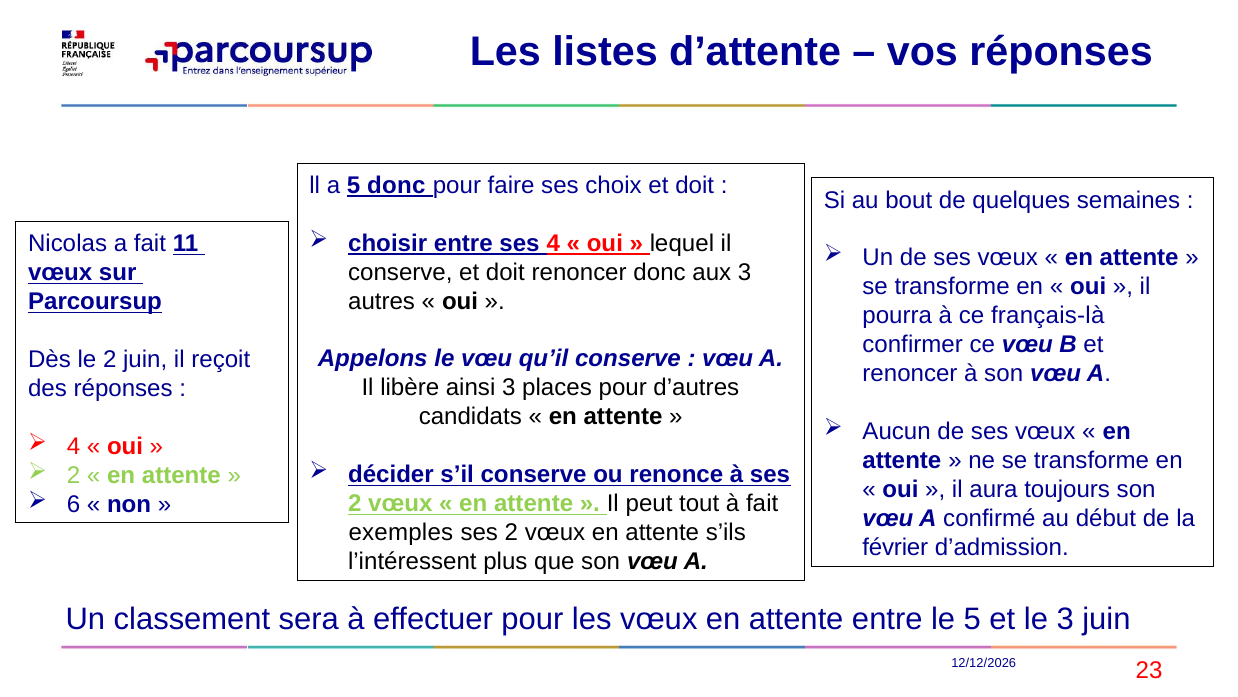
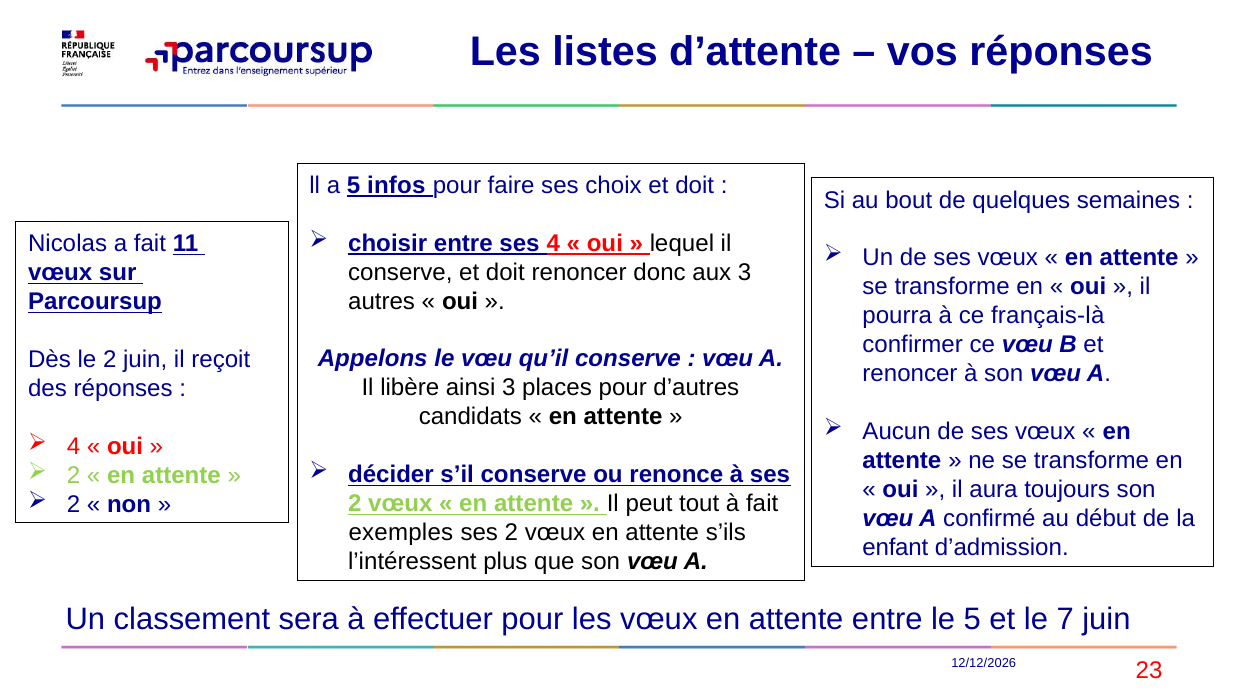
5 donc: donc -> infos
6 at (73, 504): 6 -> 2
février: février -> enfant
le 3: 3 -> 7
